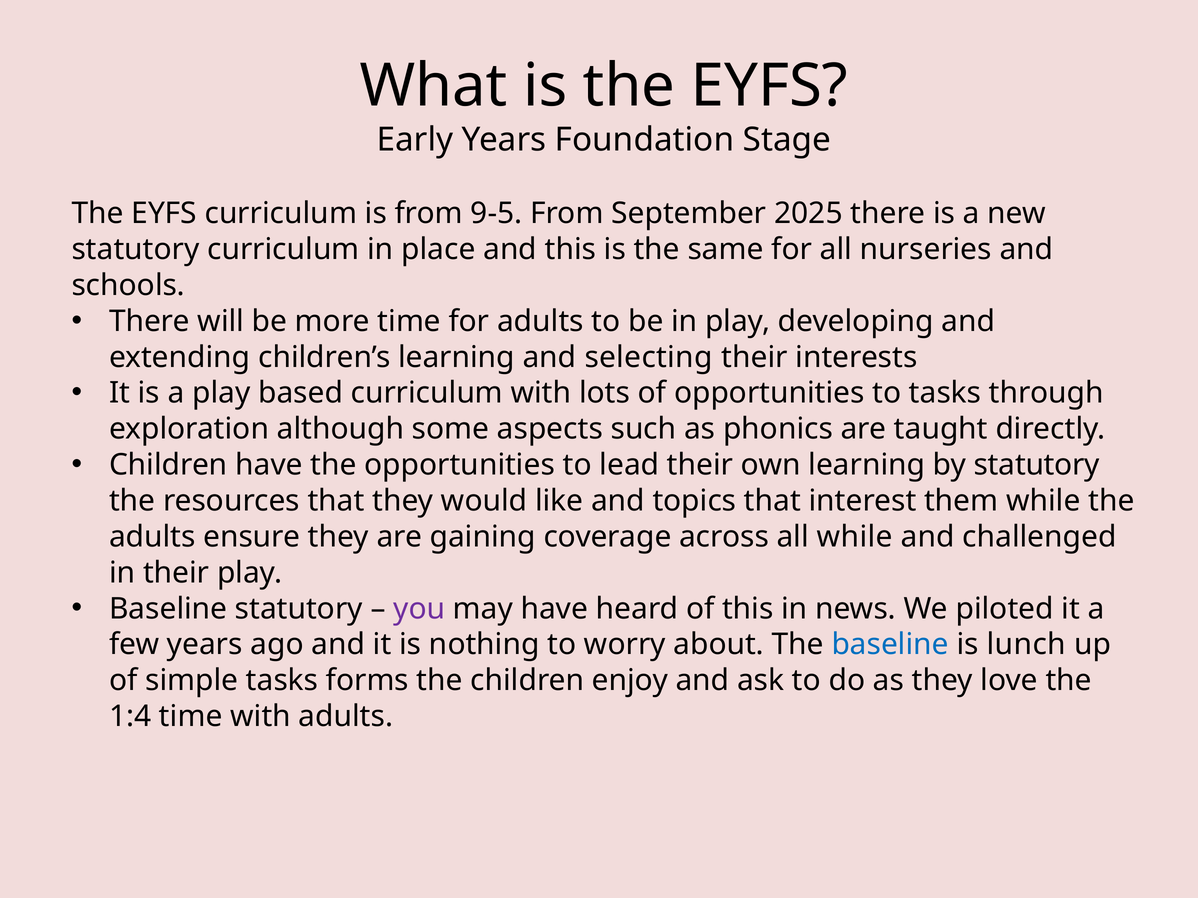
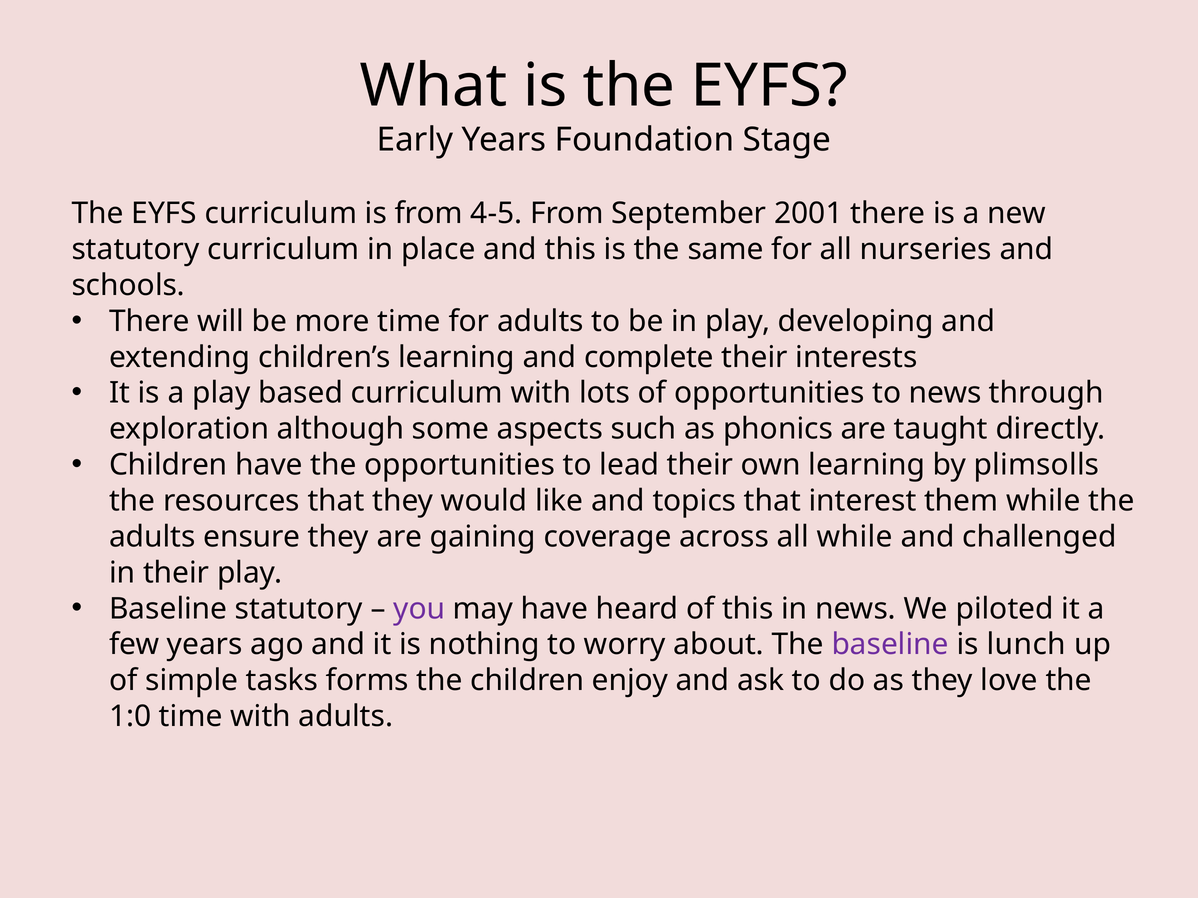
9-5: 9-5 -> 4-5
2025: 2025 -> 2001
selecting: selecting -> complete
to tasks: tasks -> news
by statutory: statutory -> plimsolls
baseline at (890, 645) colour: blue -> purple
1:4: 1:4 -> 1:0
